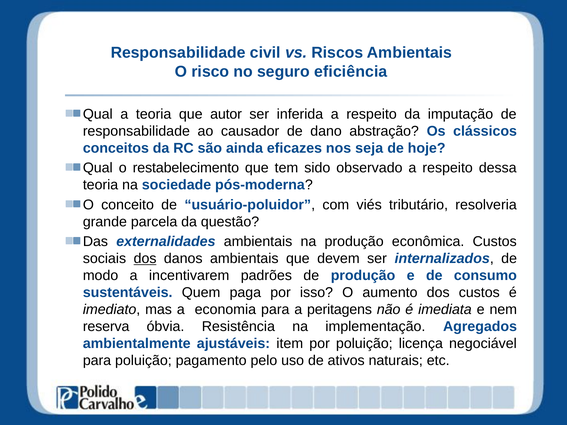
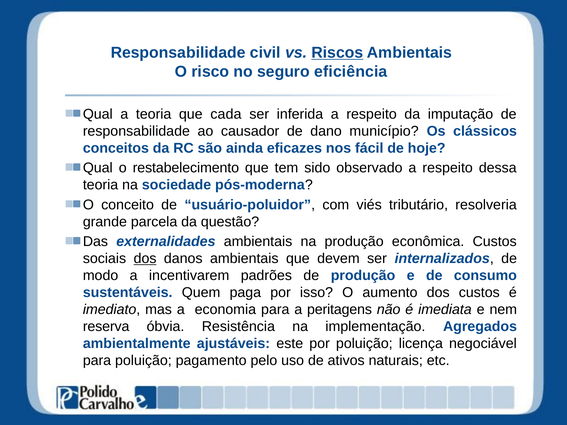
Riscos underline: none -> present
autor: autor -> cada
abstração: abstração -> município
seja: seja -> fácil
item: item -> este
